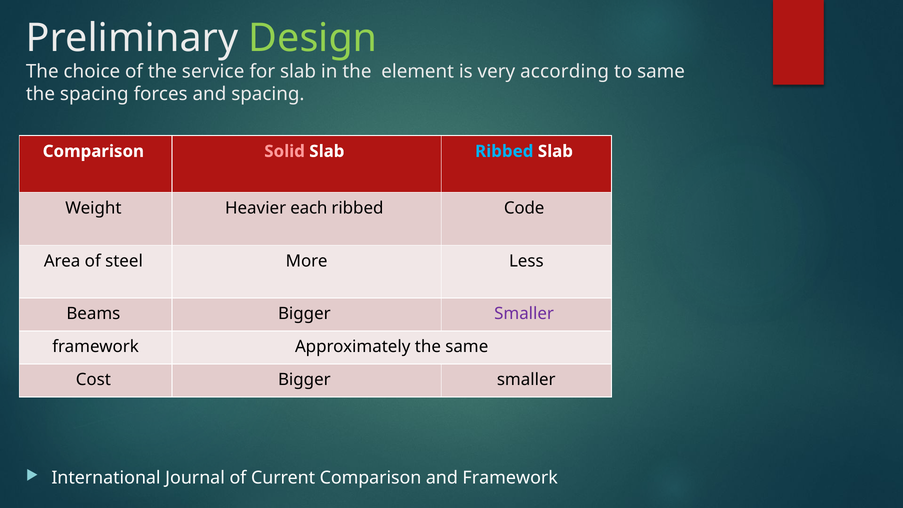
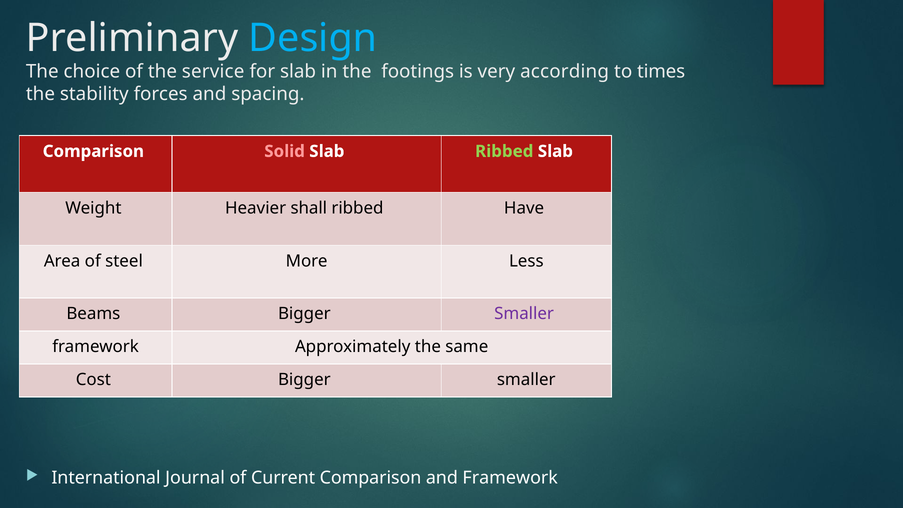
Design colour: light green -> light blue
element: element -> footings
to same: same -> times
the spacing: spacing -> stability
Ribbed at (504, 151) colour: light blue -> light green
each: each -> shall
Code: Code -> Have
